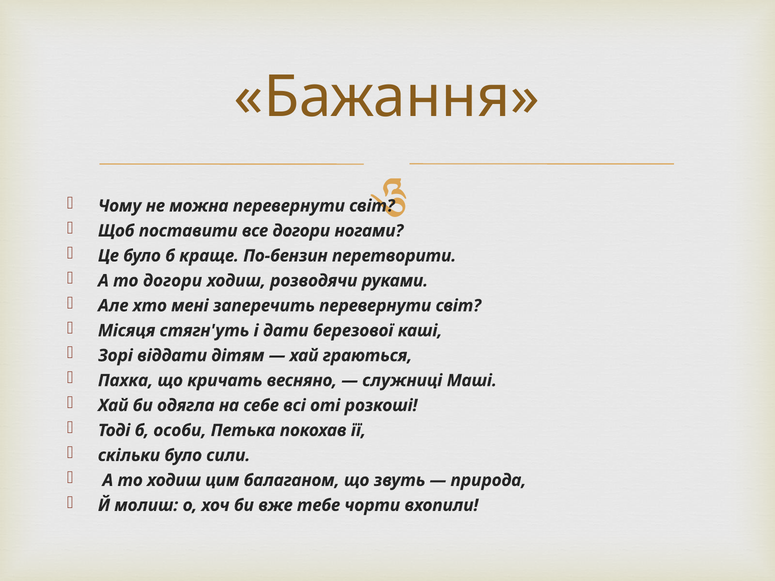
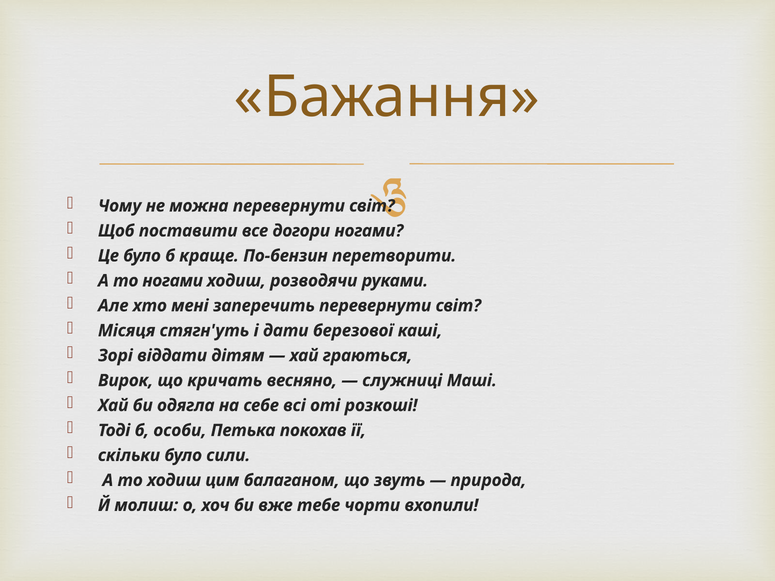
то догори: догори -> ногами
Пахка: Пахка -> Вирок
